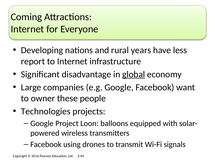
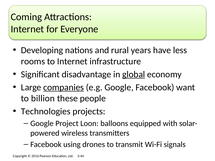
report: report -> rooms
companies underline: none -> present
owner: owner -> billion
